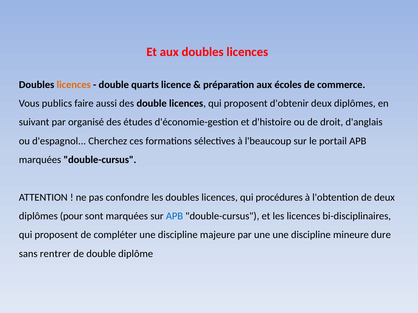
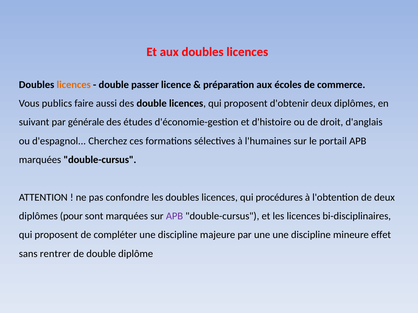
quarts: quarts -> passer
organisé: organisé -> générale
l'beaucoup: l'beaucoup -> l'humaines
APB at (174, 216) colour: blue -> purple
dure: dure -> effet
